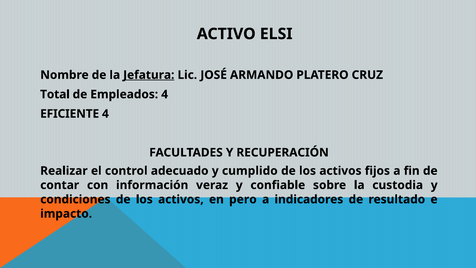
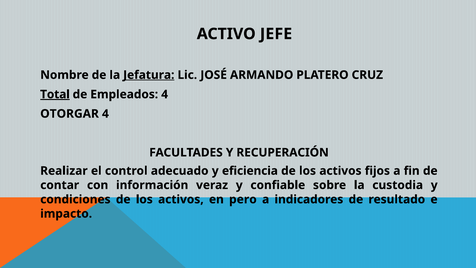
ELSI: ELSI -> JEFE
Total underline: none -> present
EFICIENTE: EFICIENTE -> OTORGAR
cumplido: cumplido -> eficiencia
